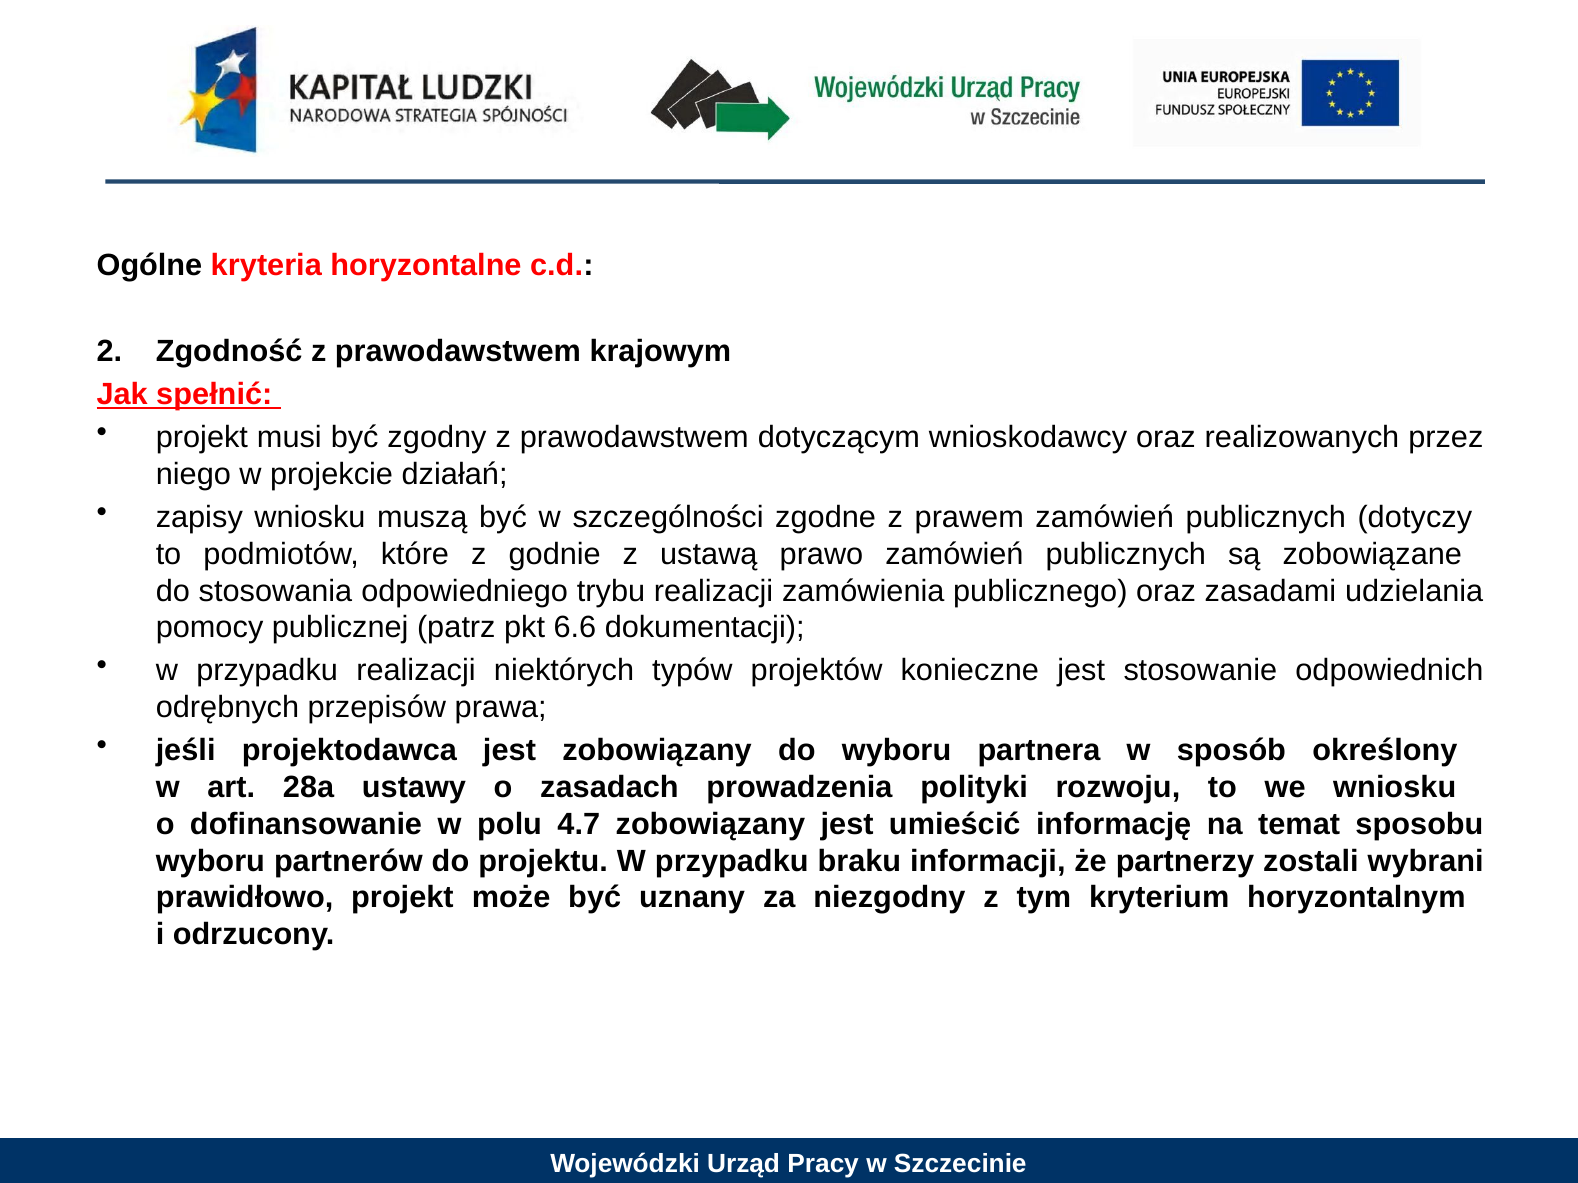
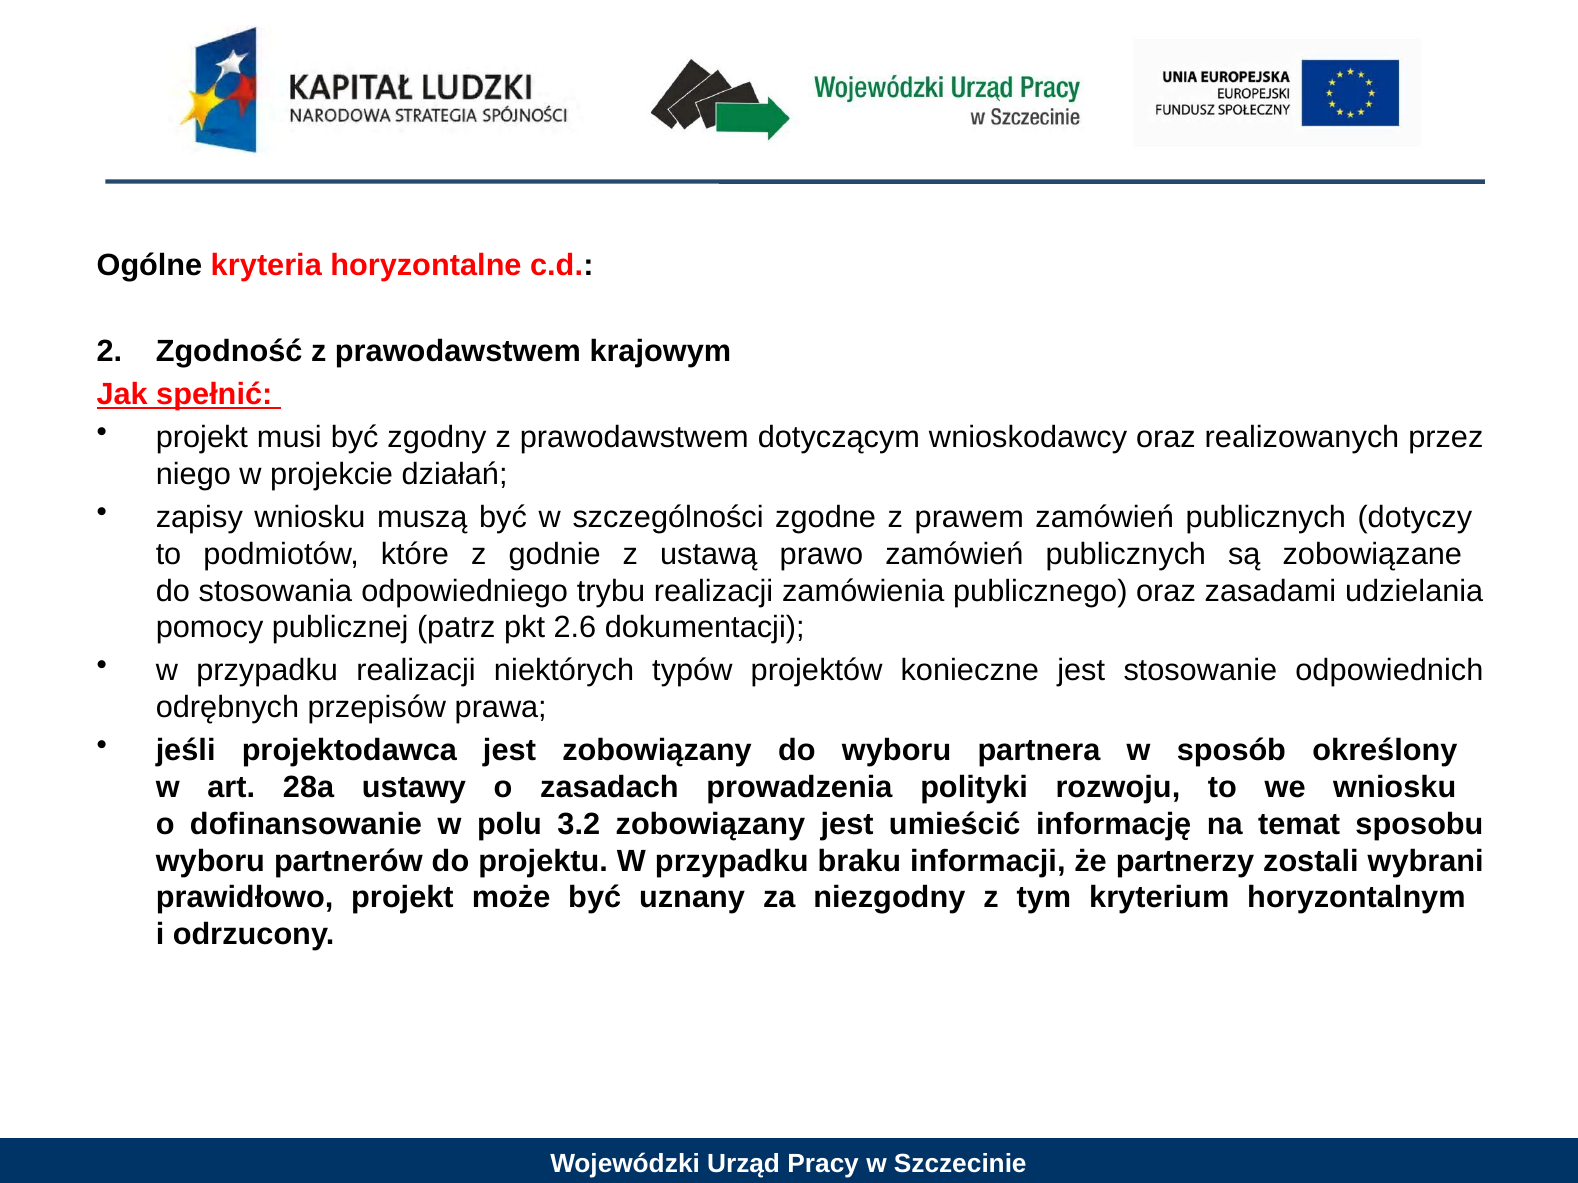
6.6: 6.6 -> 2.6
4.7: 4.7 -> 3.2
